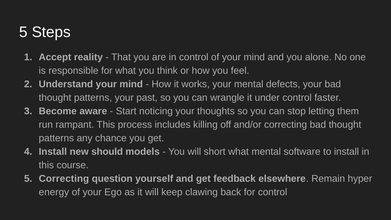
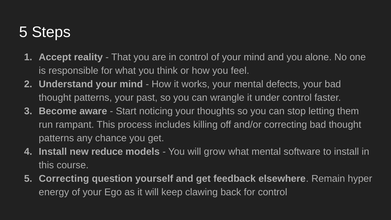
should: should -> reduce
short: short -> grow
